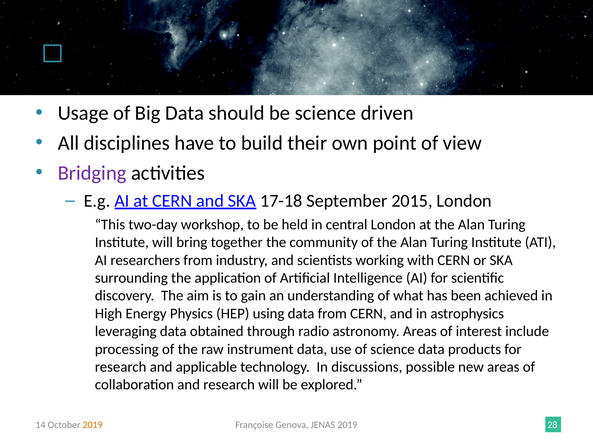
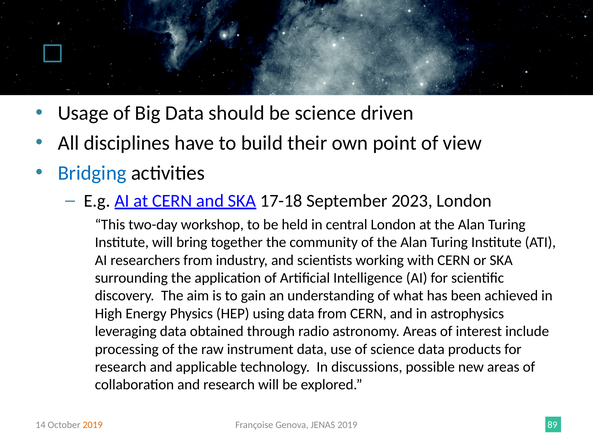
Bridging colour: purple -> blue
2015: 2015 -> 2023
28: 28 -> 89
